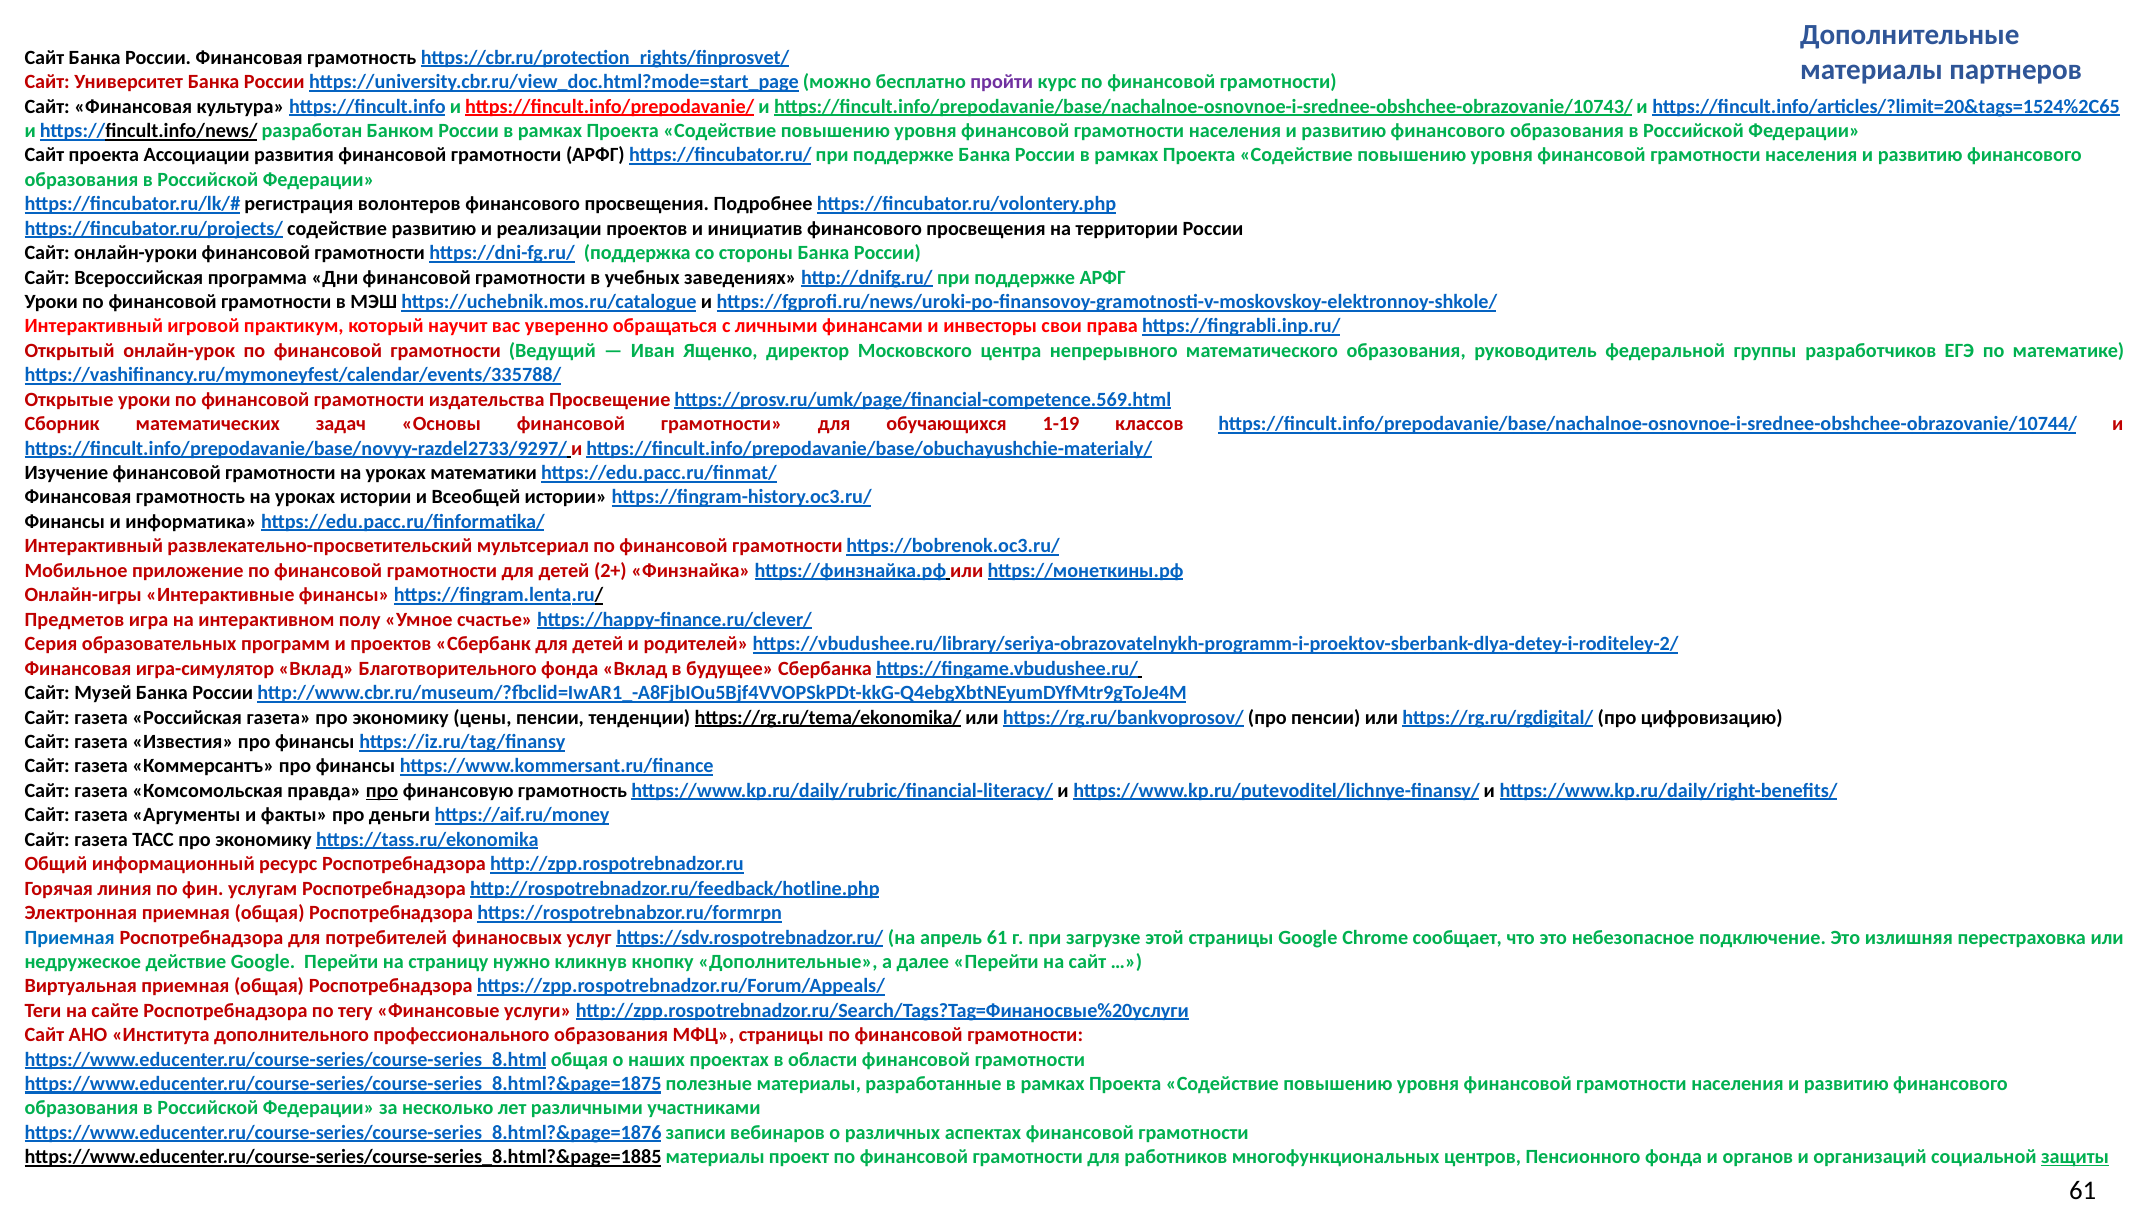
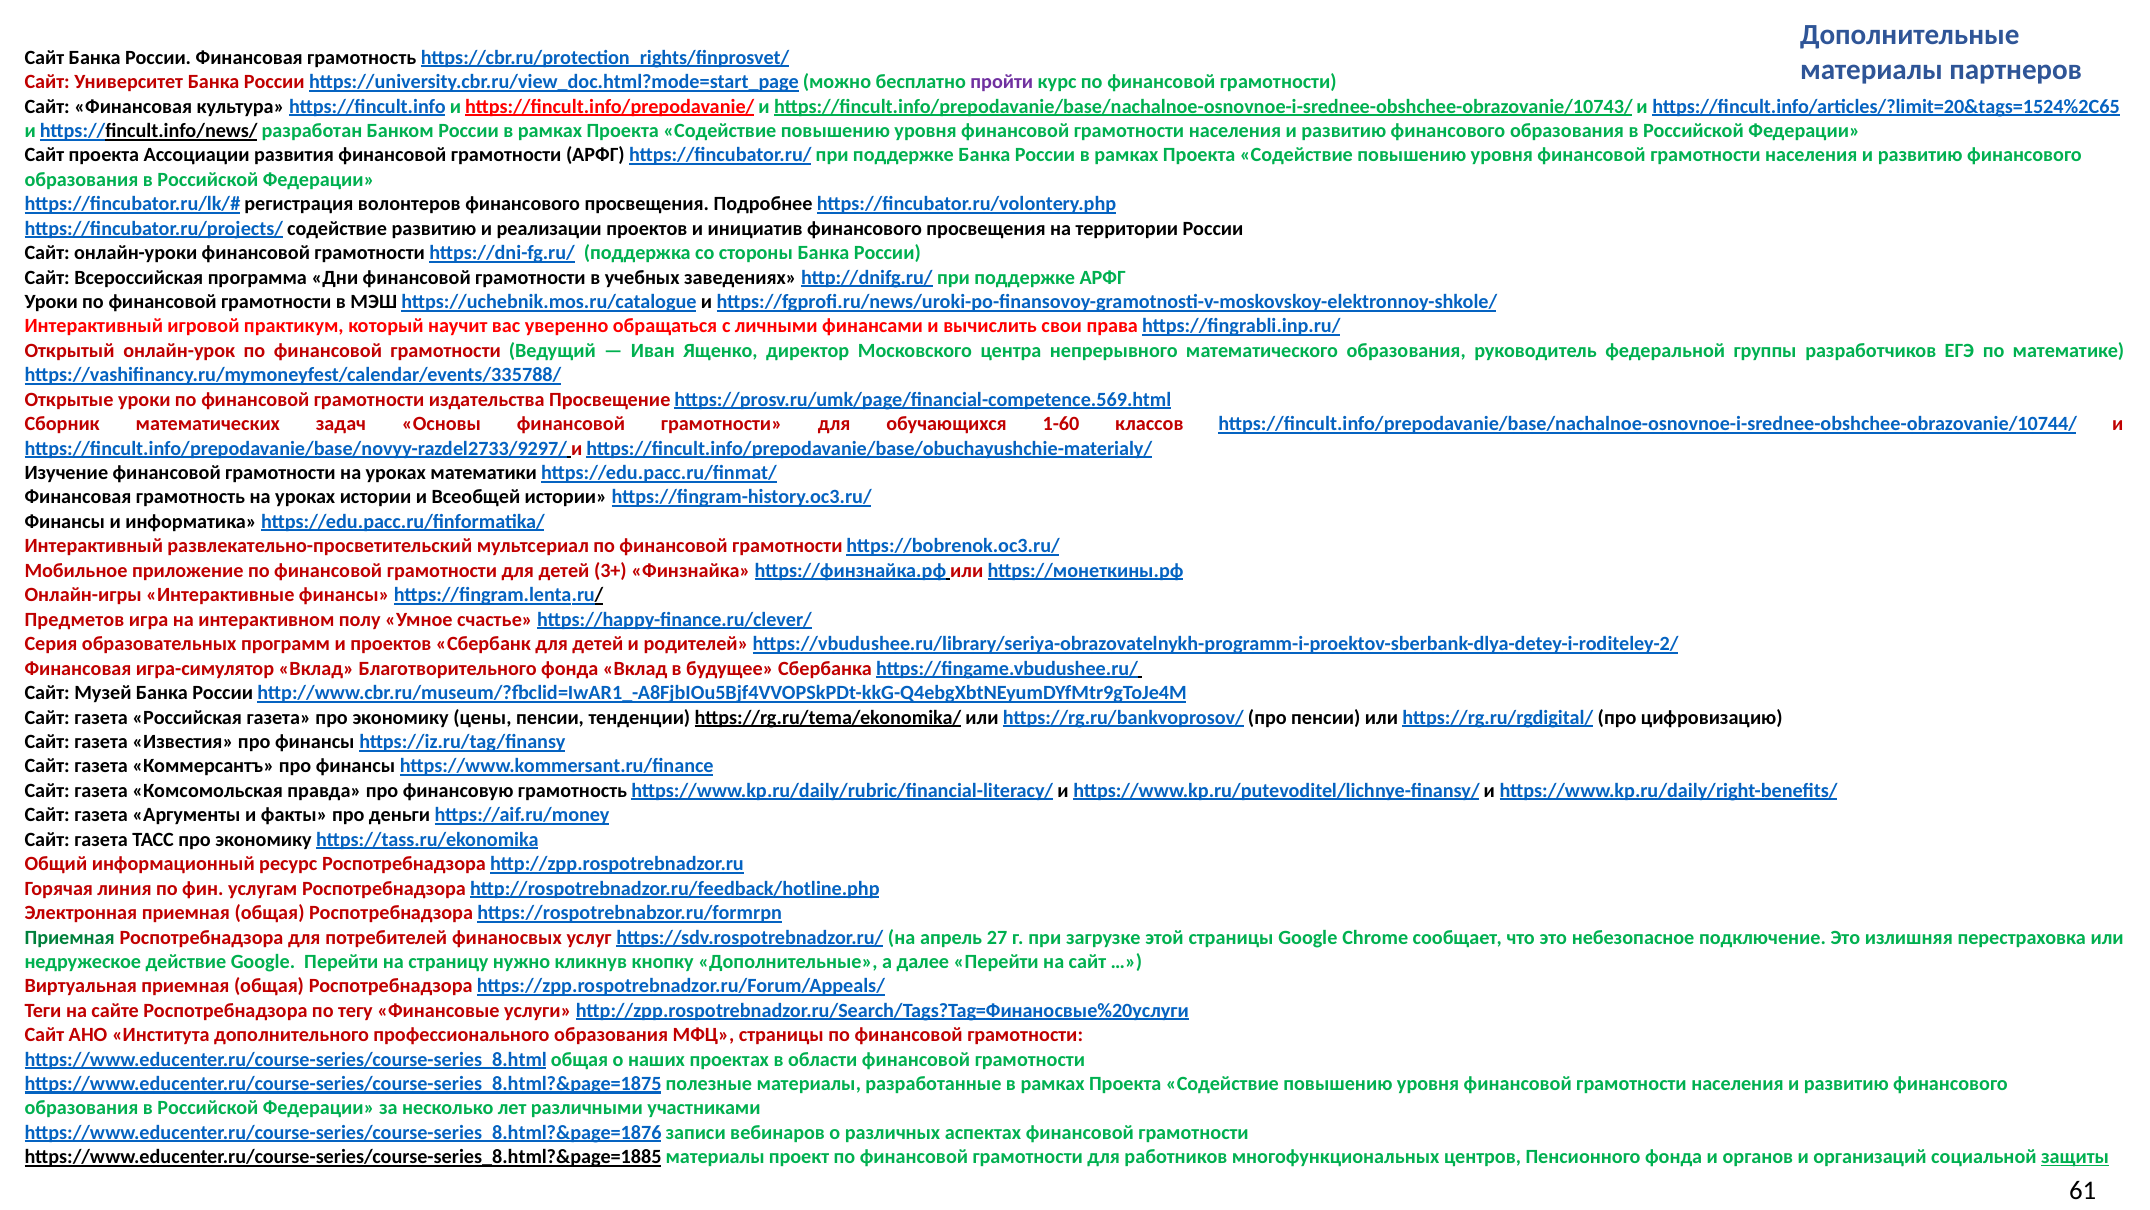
инвесторы: инвесторы -> вычислить
1-19: 1-19 -> 1-60
2+: 2+ -> 3+
про at (382, 790) underline: present -> none
Приемная at (70, 937) colour: blue -> green
апрель 61: 61 -> 27
